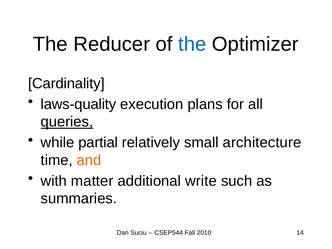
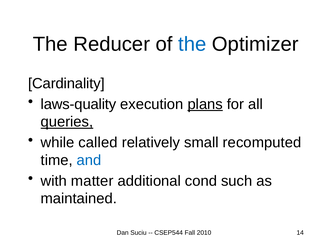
plans underline: none -> present
partial: partial -> called
architecture: architecture -> recomputed
and colour: orange -> blue
write: write -> cond
summaries: summaries -> maintained
